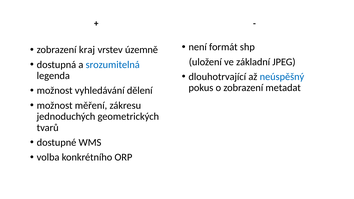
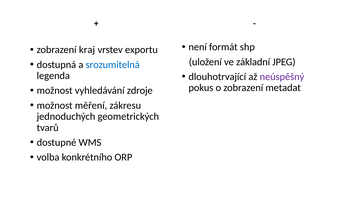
územně: územně -> exportu
neúspěšný colour: blue -> purple
dělení: dělení -> zdroje
